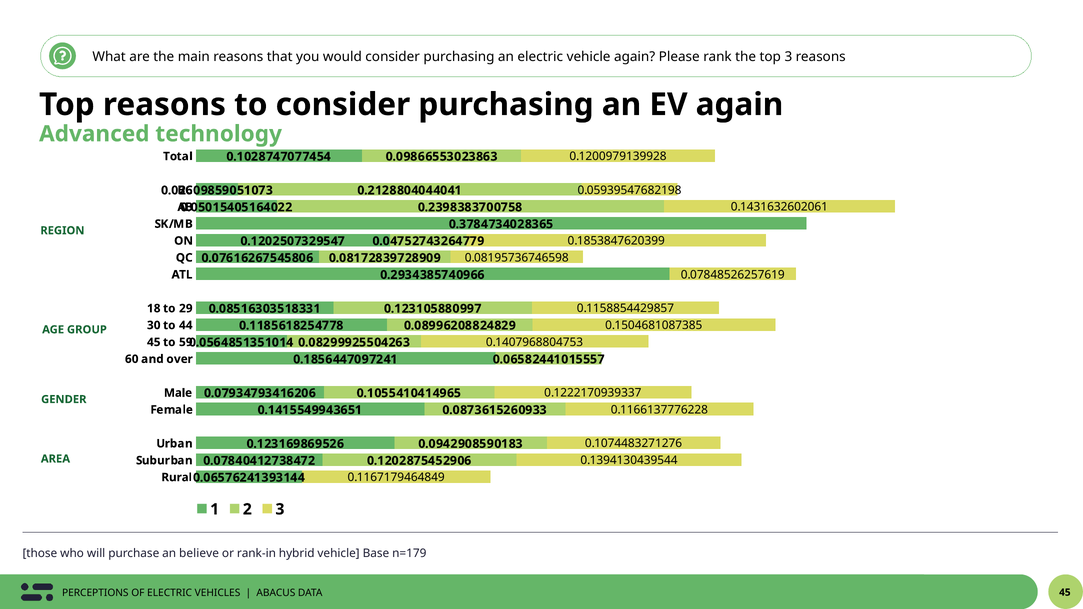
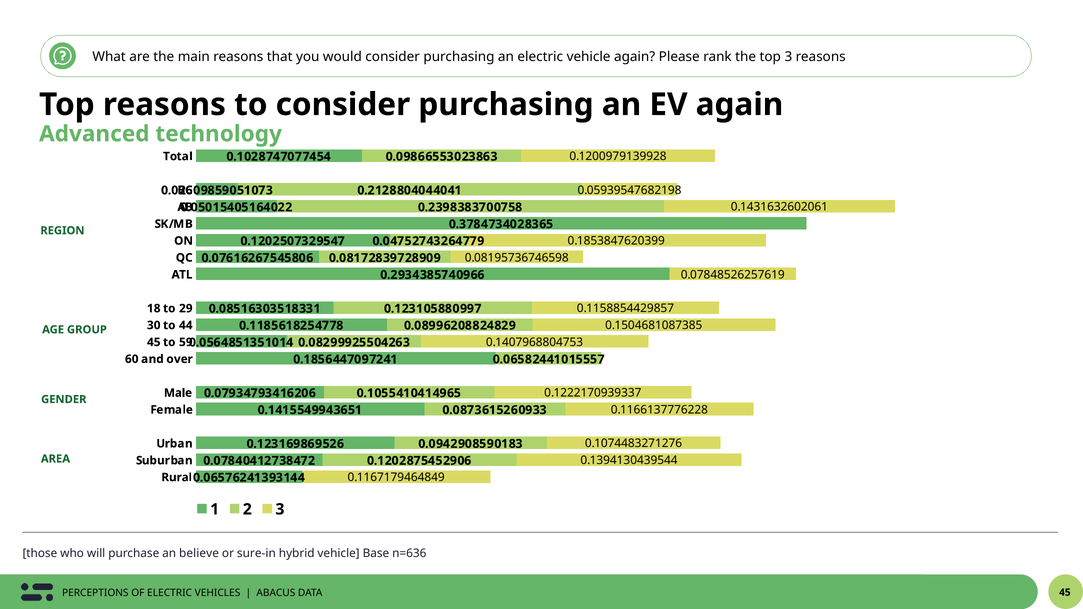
rank-in: rank-in -> sure-in
n=179: n=179 -> n=636
